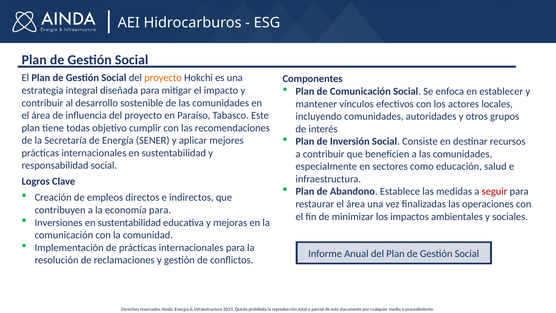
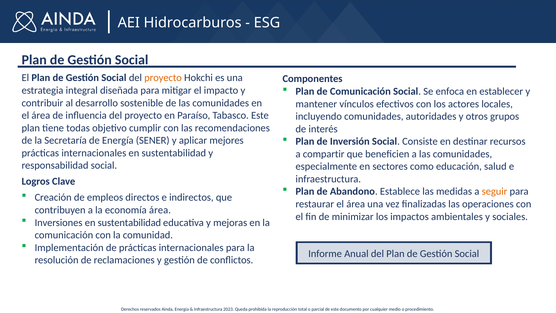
a contribuir: contribuir -> compartir
seguir colour: red -> orange
economía para: para -> área
